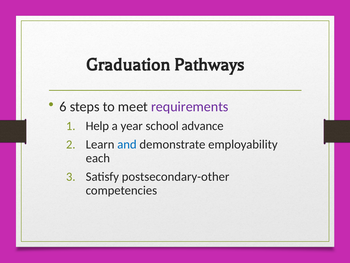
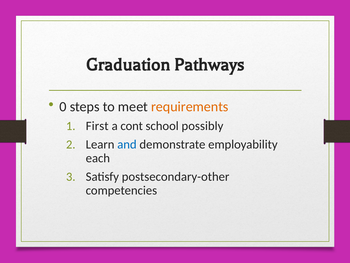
6: 6 -> 0
requirements colour: purple -> orange
Help: Help -> First
year: year -> cont
advance: advance -> possibly
